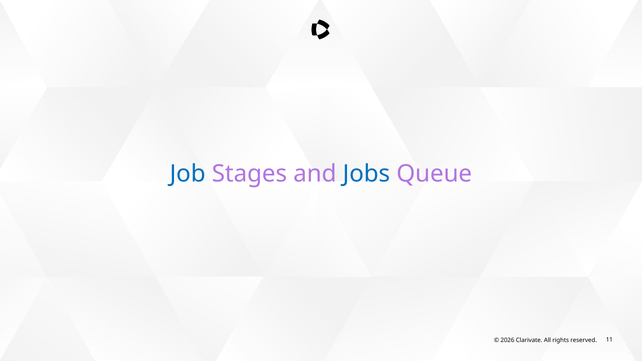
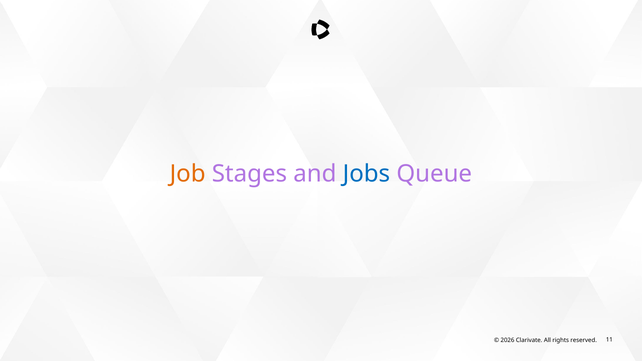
Job colour: blue -> orange
